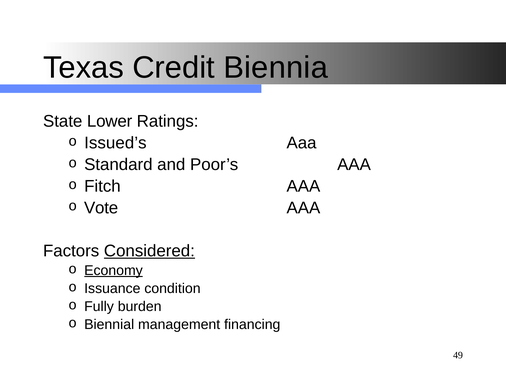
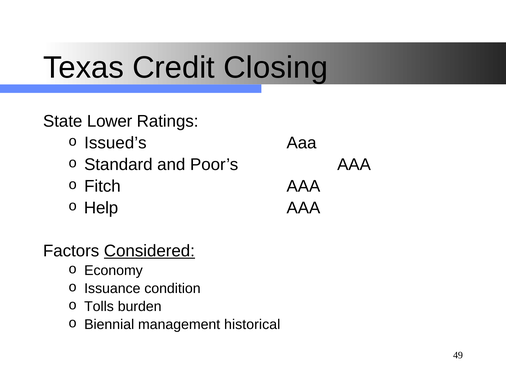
Biennia: Biennia -> Closing
Vote: Vote -> Help
Economy underline: present -> none
Fully: Fully -> Tolls
financing: financing -> historical
